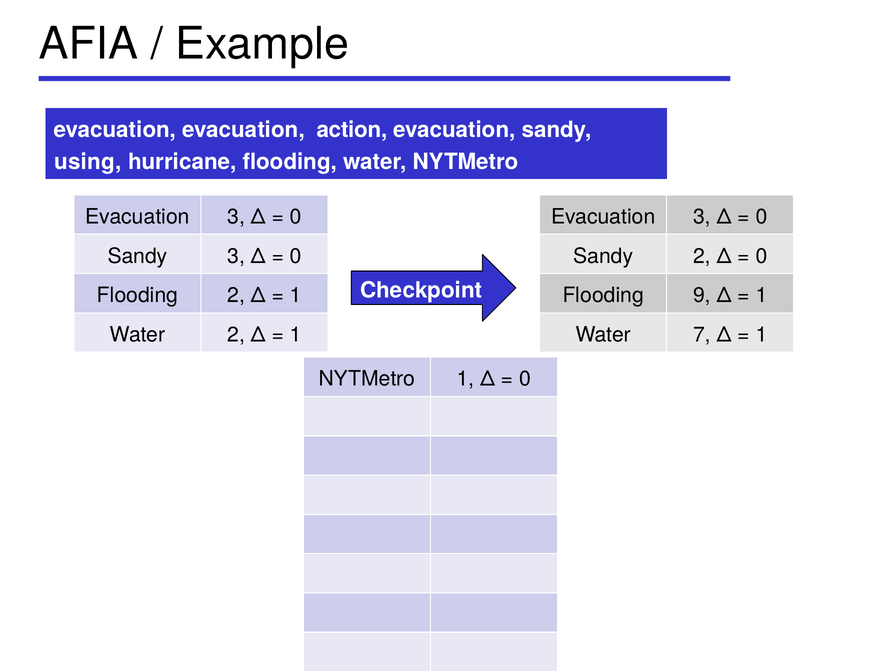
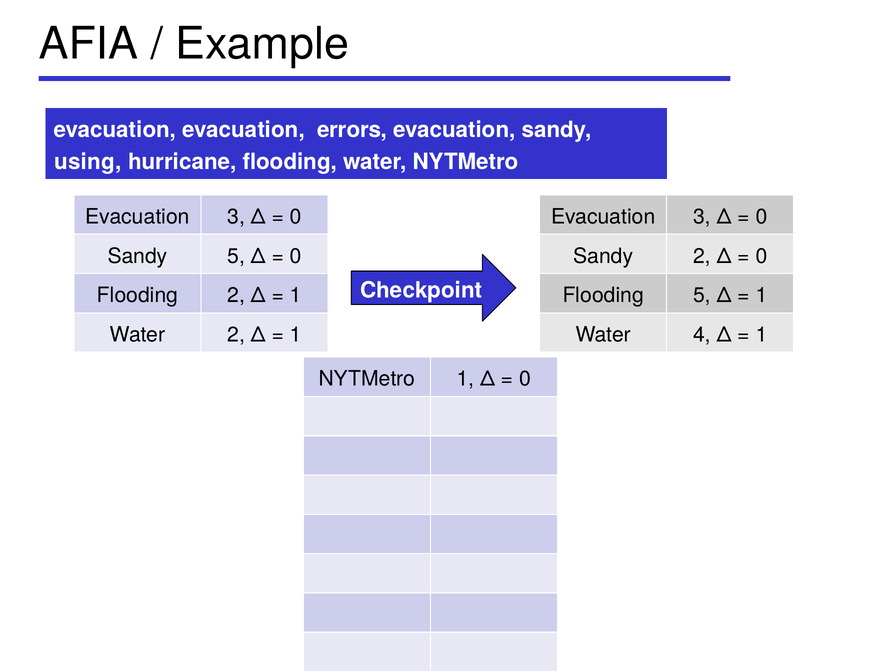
action: action -> errors
Sandy 3: 3 -> 5
Flooding 9: 9 -> 5
7: 7 -> 4
